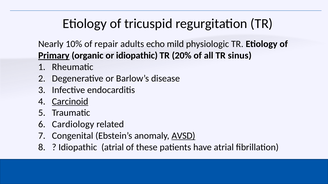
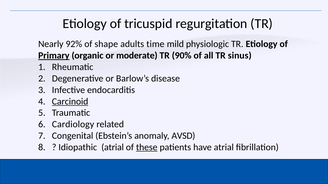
10%: 10% -> 92%
repair: repair -> shape
echo: echo -> time
or idiopathic: idiopathic -> moderate
20%: 20% -> 90%
AVSD underline: present -> none
these underline: none -> present
